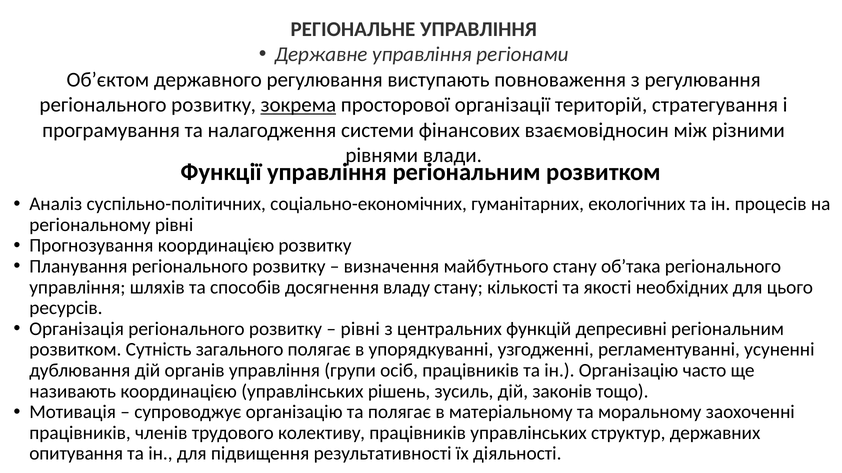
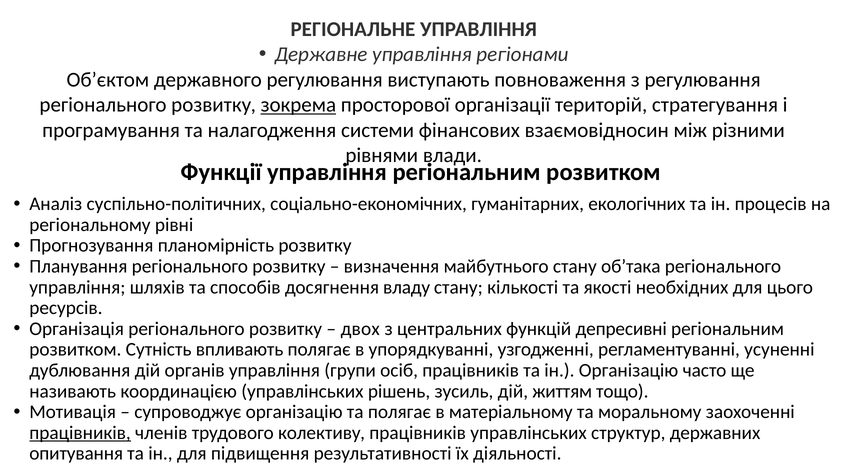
Прогнозування координацією: координацією -> планомірність
рівні at (360, 329): рівні -> двох
загального: загального -> впливають
законів: законів -> життям
працівників at (80, 433) underline: none -> present
